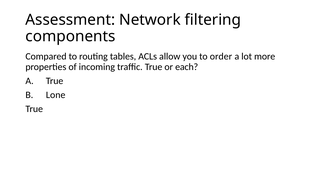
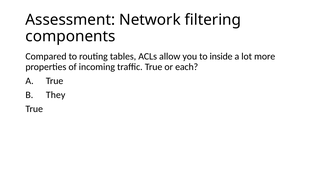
order: order -> inside
Lone: Lone -> They
